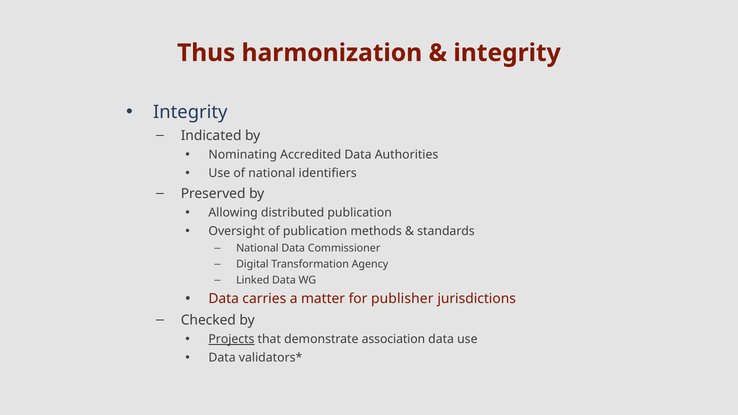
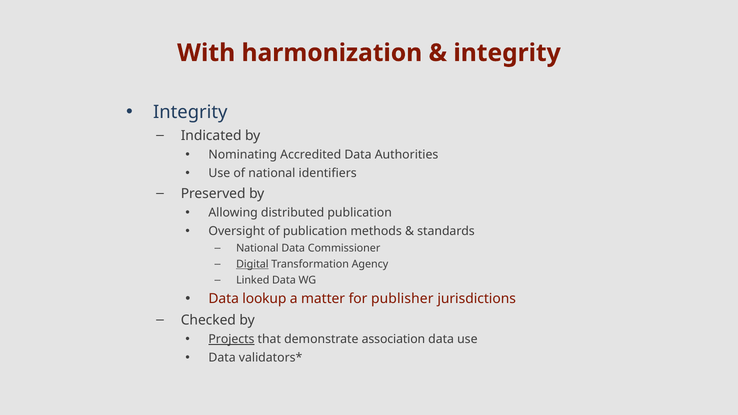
Thus: Thus -> With
Digital underline: none -> present
carries: carries -> lookup
